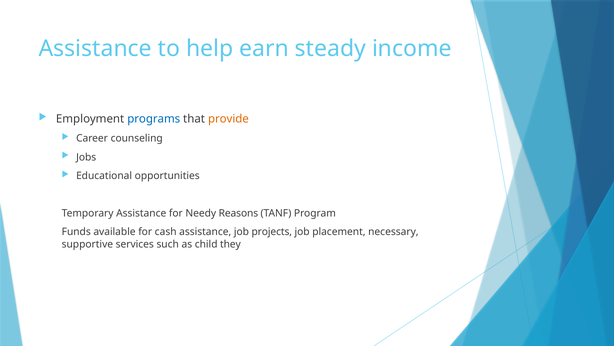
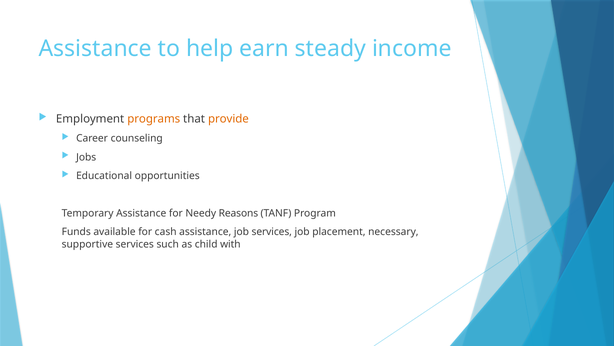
programs colour: blue -> orange
job projects: projects -> services
they: they -> with
